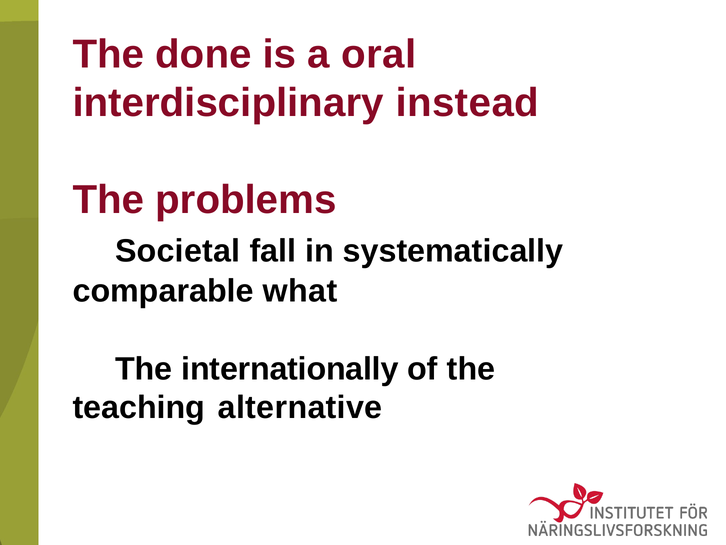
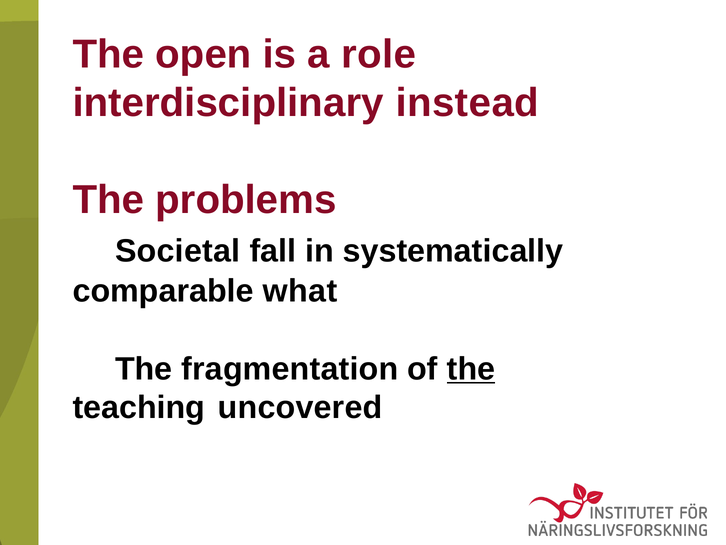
done: done -> open
oral: oral -> role
internationally: internationally -> fragmentation
the at (471, 369) underline: none -> present
alternative: alternative -> uncovered
